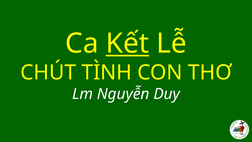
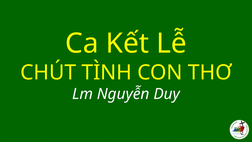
Kết underline: present -> none
